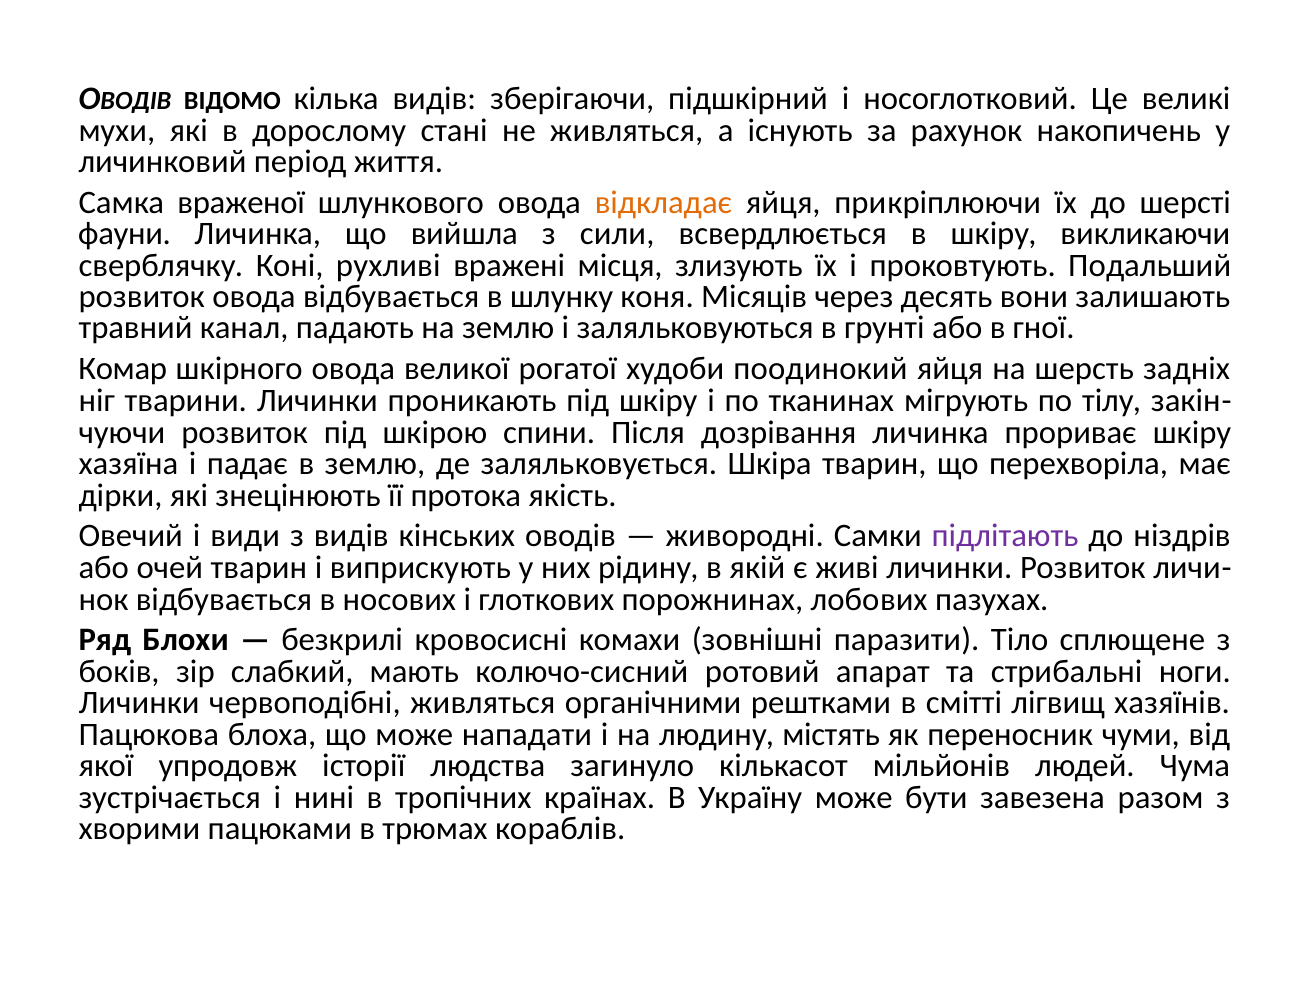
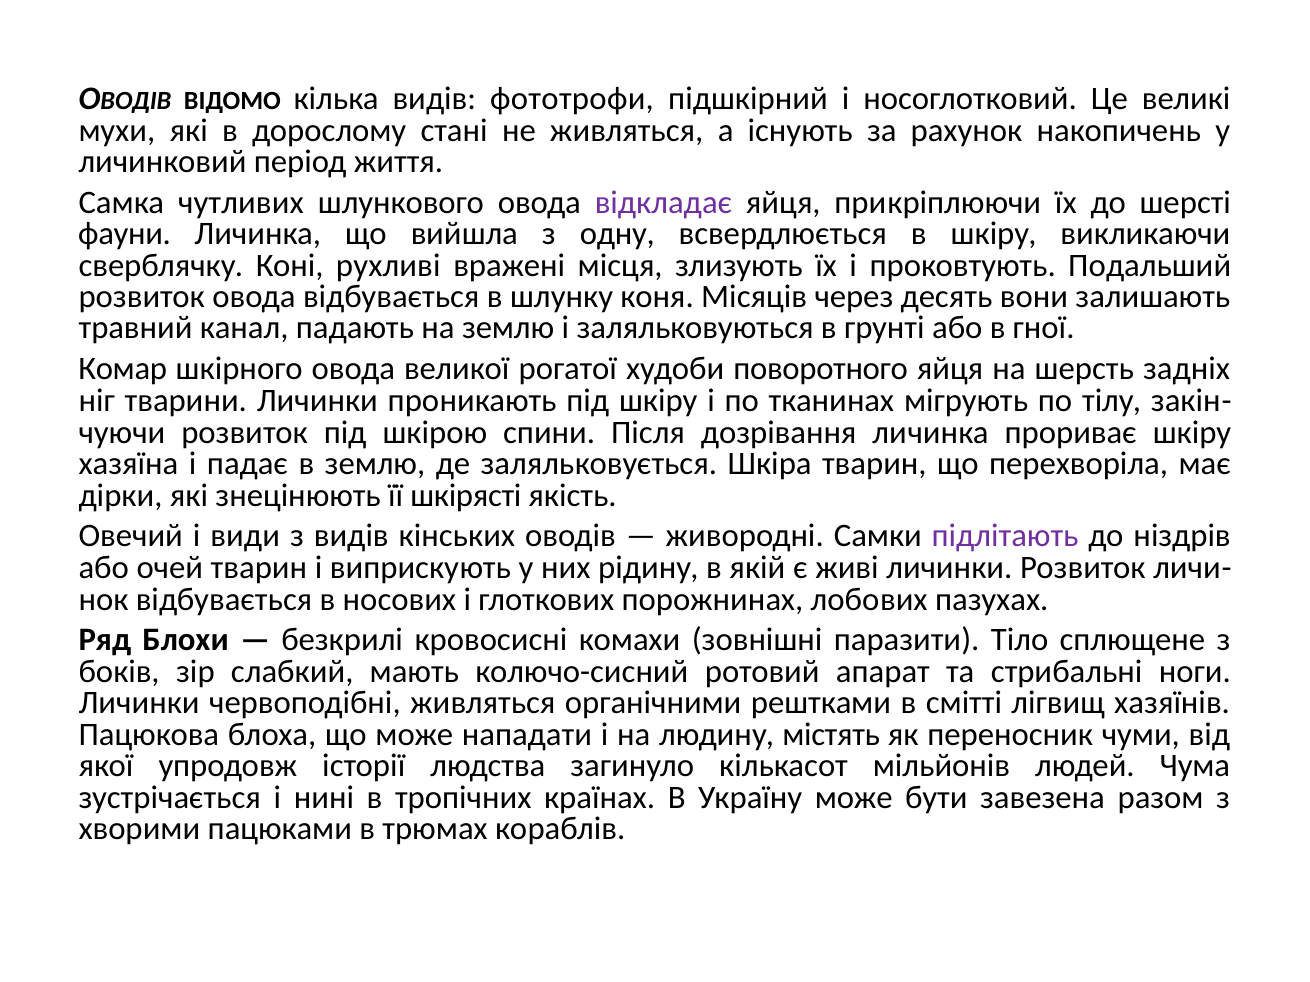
зберігаючи: зберігаючи -> фототрофи
враженої: враженої -> чутливих
відкладає colour: orange -> purple
сили: сили -> одну
поодинокий: поодинокий -> поворотного
протока: протока -> шкірясті
